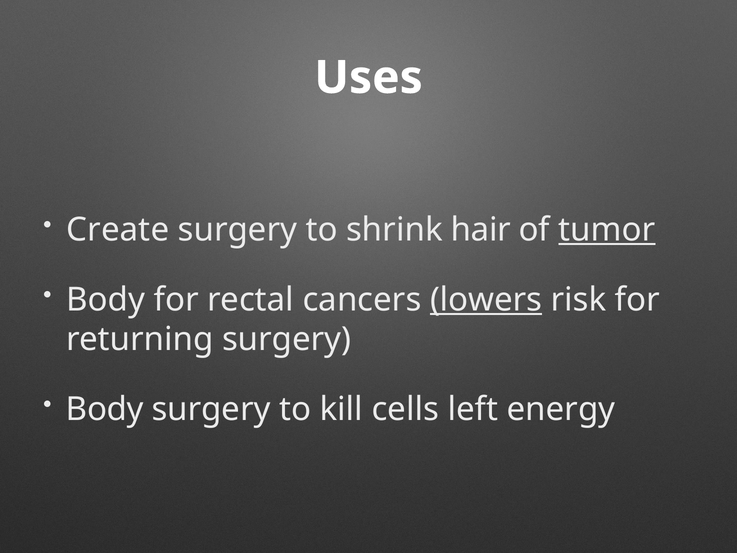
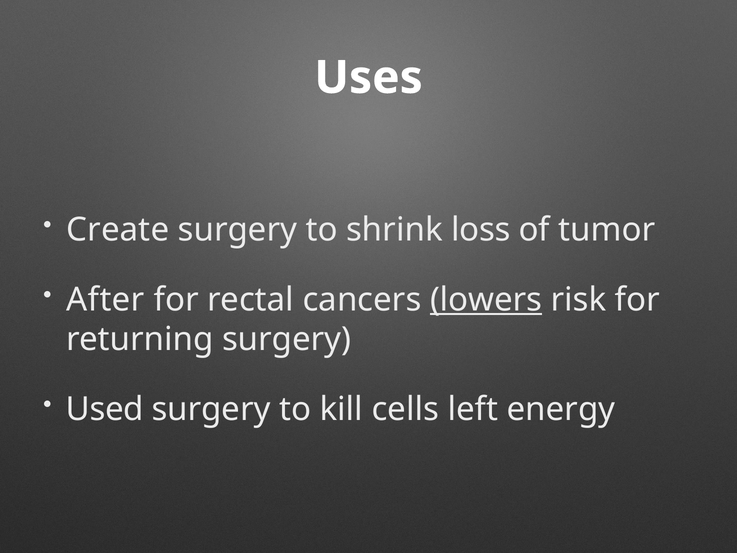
hair: hair -> loss
tumor underline: present -> none
Body at (106, 299): Body -> After
Body at (105, 409): Body -> Used
